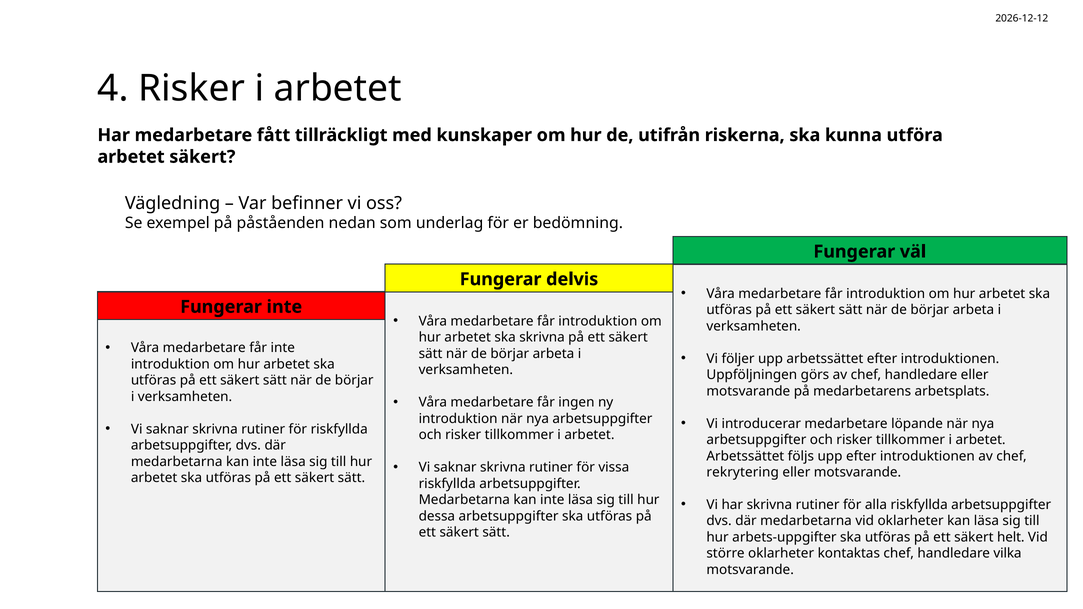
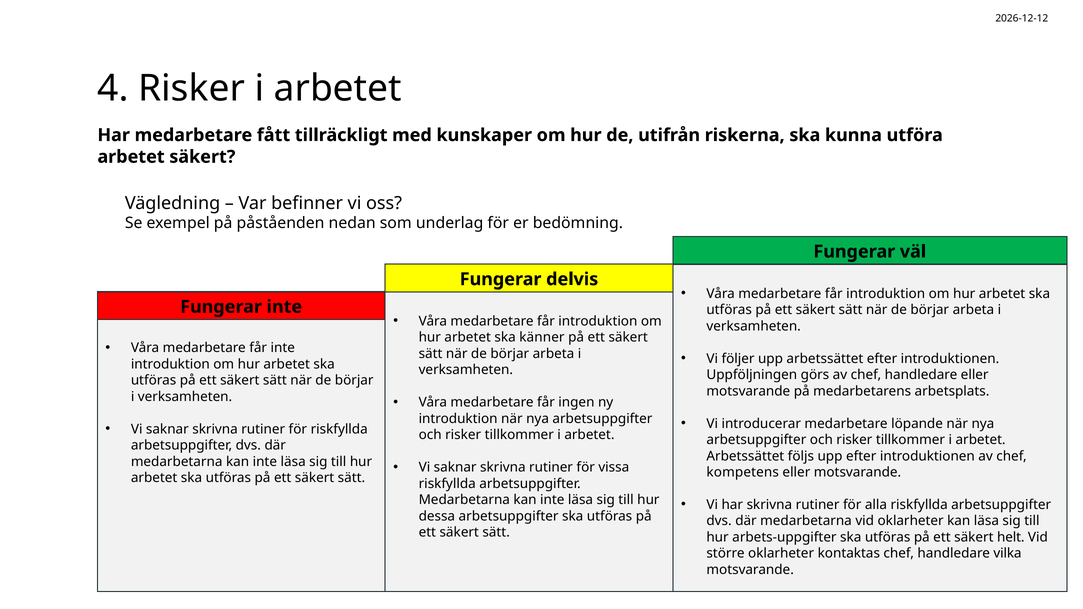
ska skrivna: skrivna -> känner
rekrytering: rekrytering -> kompetens
